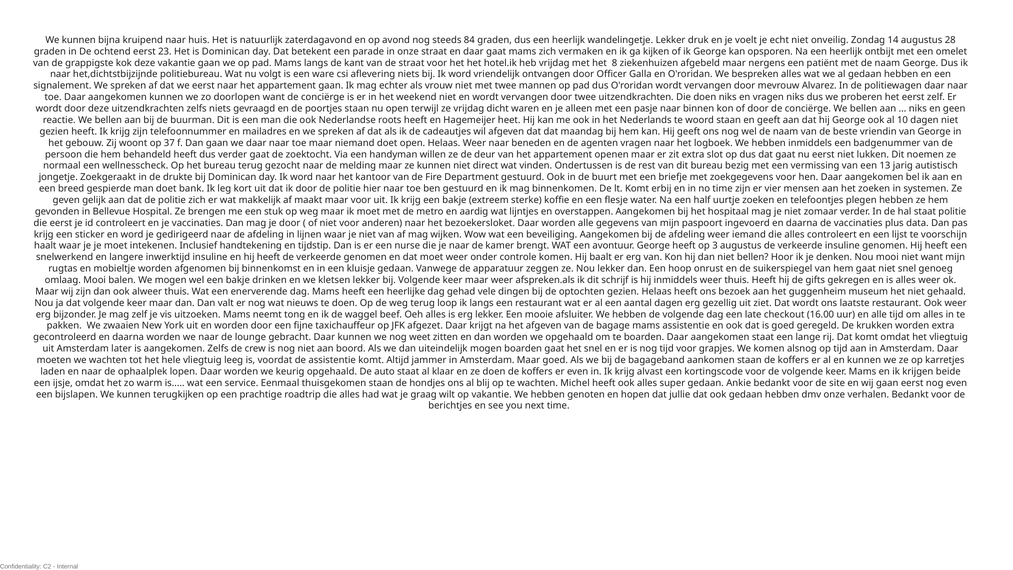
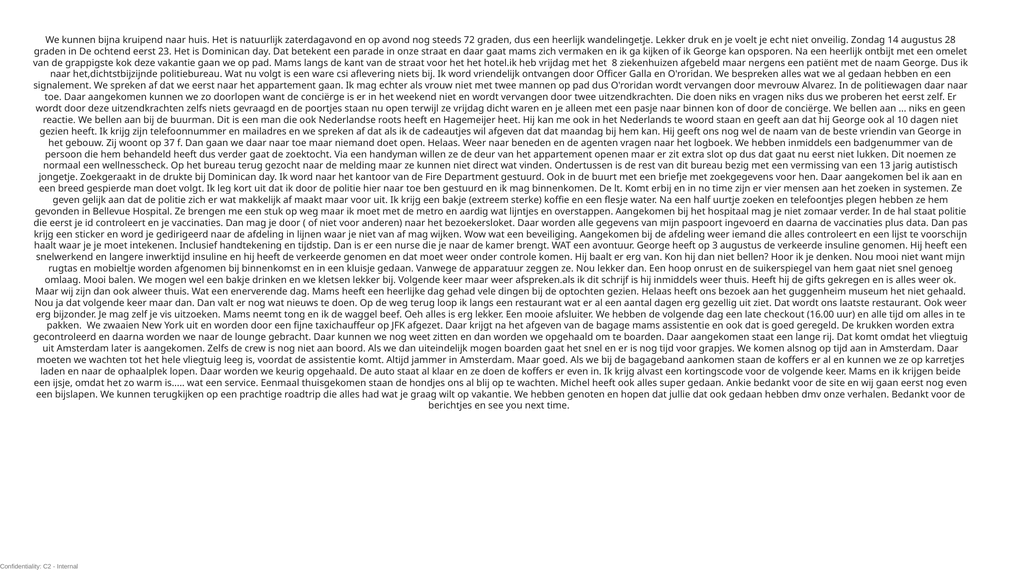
84: 84 -> 72
doet bank: bank -> volgt
